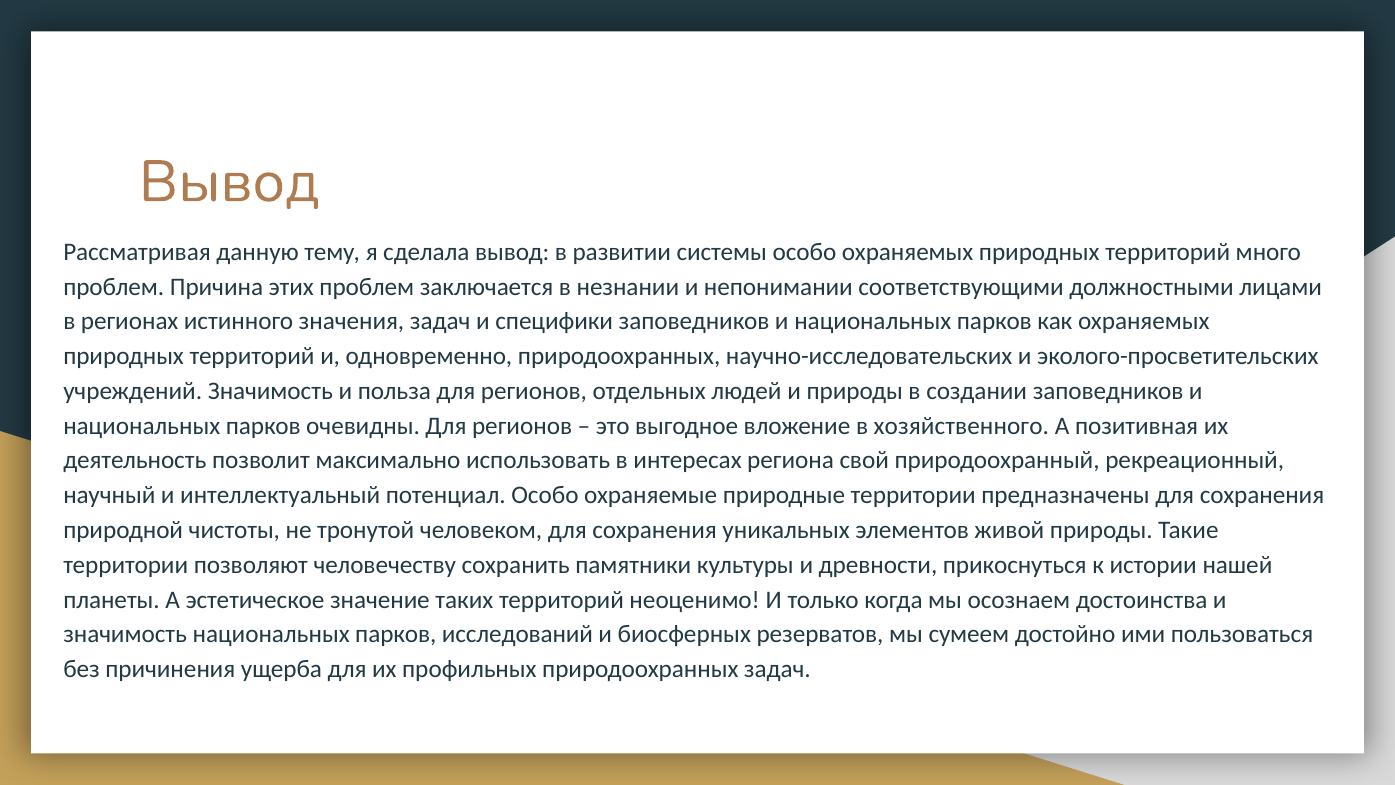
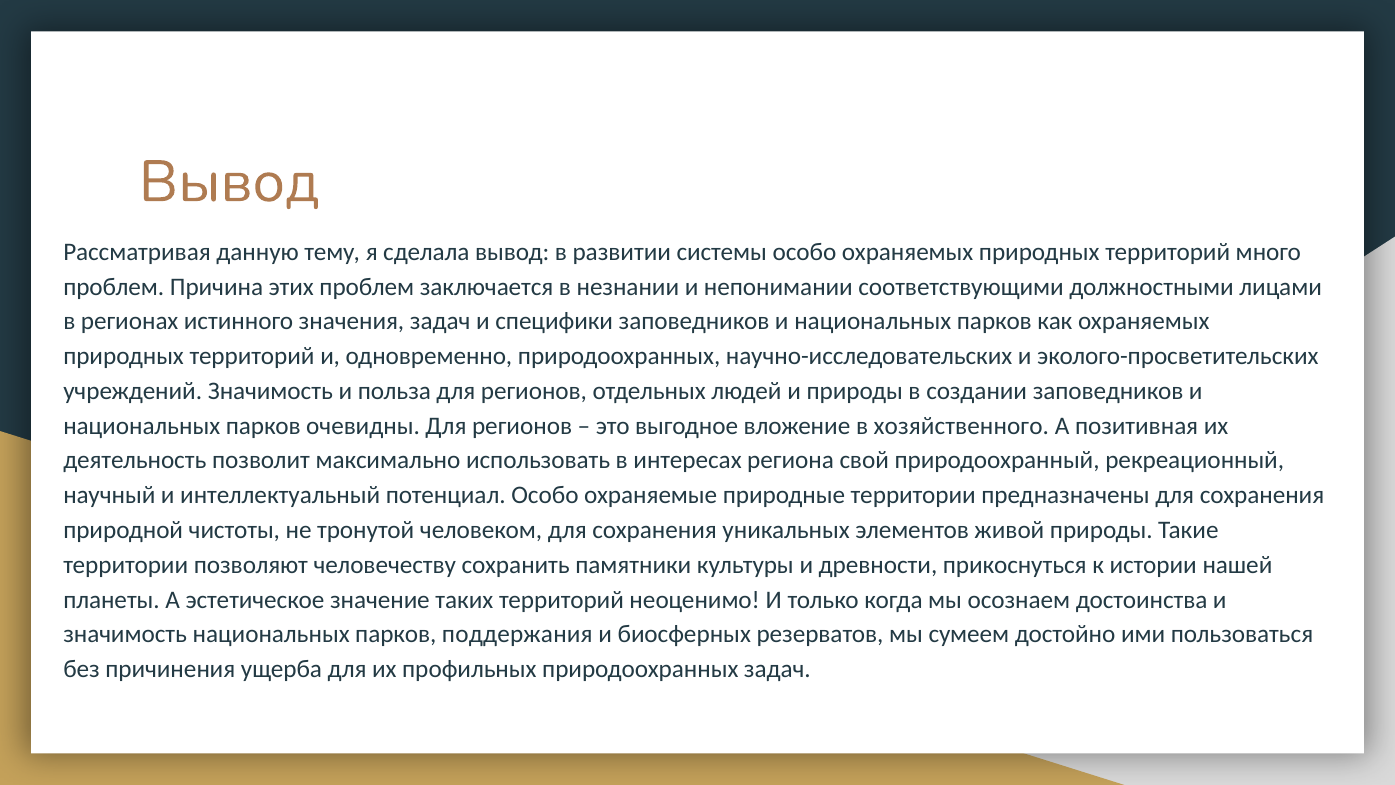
исследований: исследований -> поддержания
